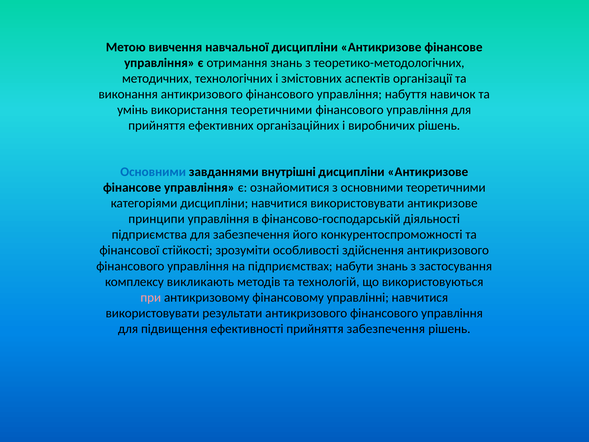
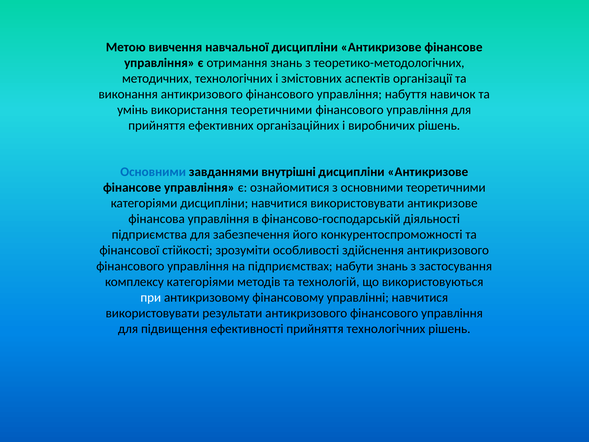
принципи: принципи -> фінансова
комплексу викликають: викликають -> категоріями
при colour: pink -> white
прийняття забезпечення: забезпечення -> технологічних
